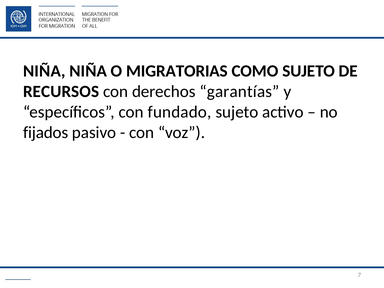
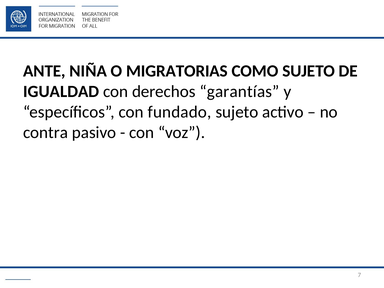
NIÑA at (44, 71): NIÑA -> ANTE
RECURSOS: RECURSOS -> IGUALDAD
fijados: fijados -> contra
